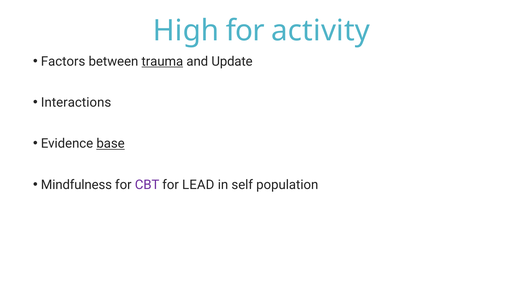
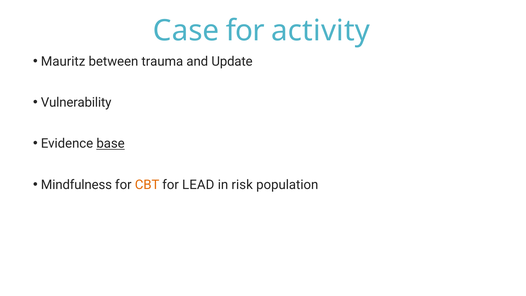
High: High -> Case
Factors: Factors -> Mauritz
trauma underline: present -> none
Interactions: Interactions -> Vulnerability
CBT colour: purple -> orange
self: self -> risk
